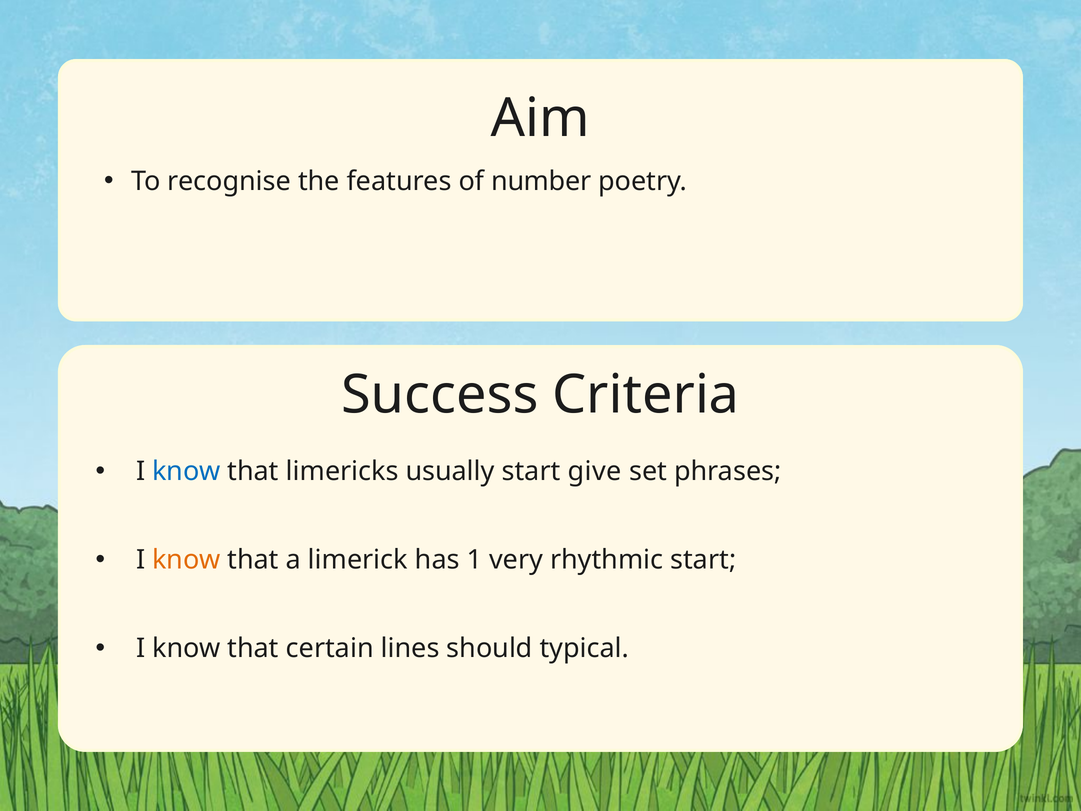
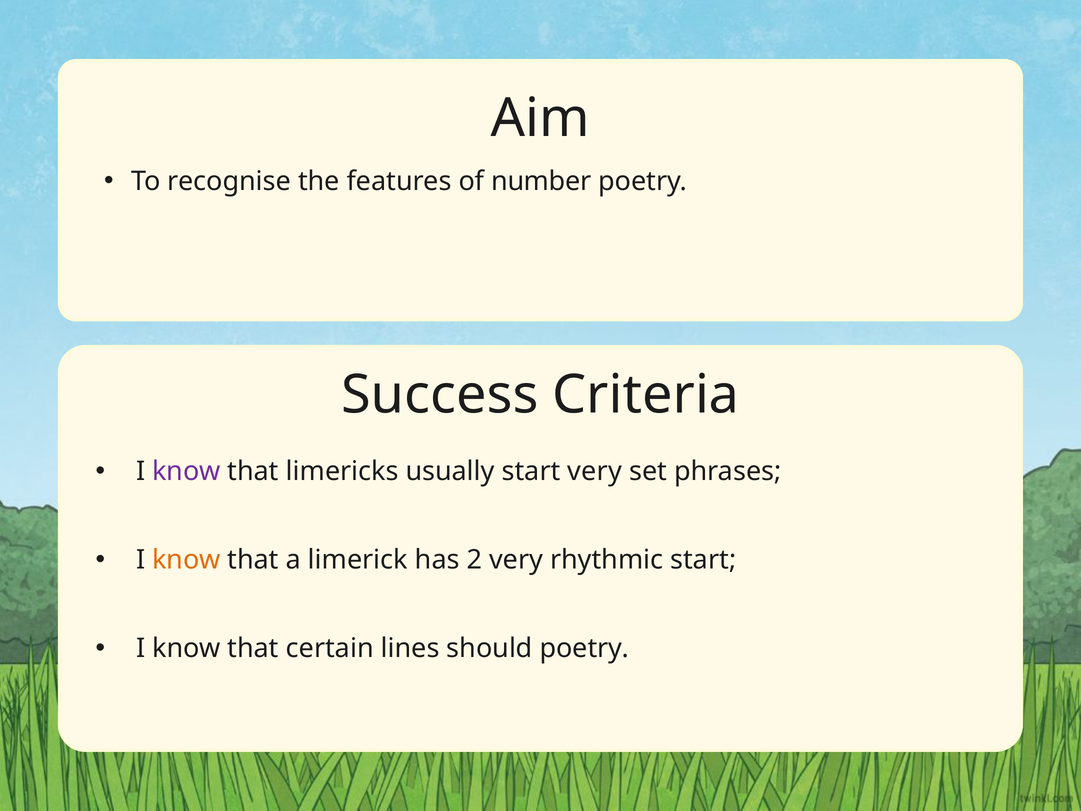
know at (186, 471) colour: blue -> purple
start give: give -> very
has 1: 1 -> 2
should typical: typical -> poetry
